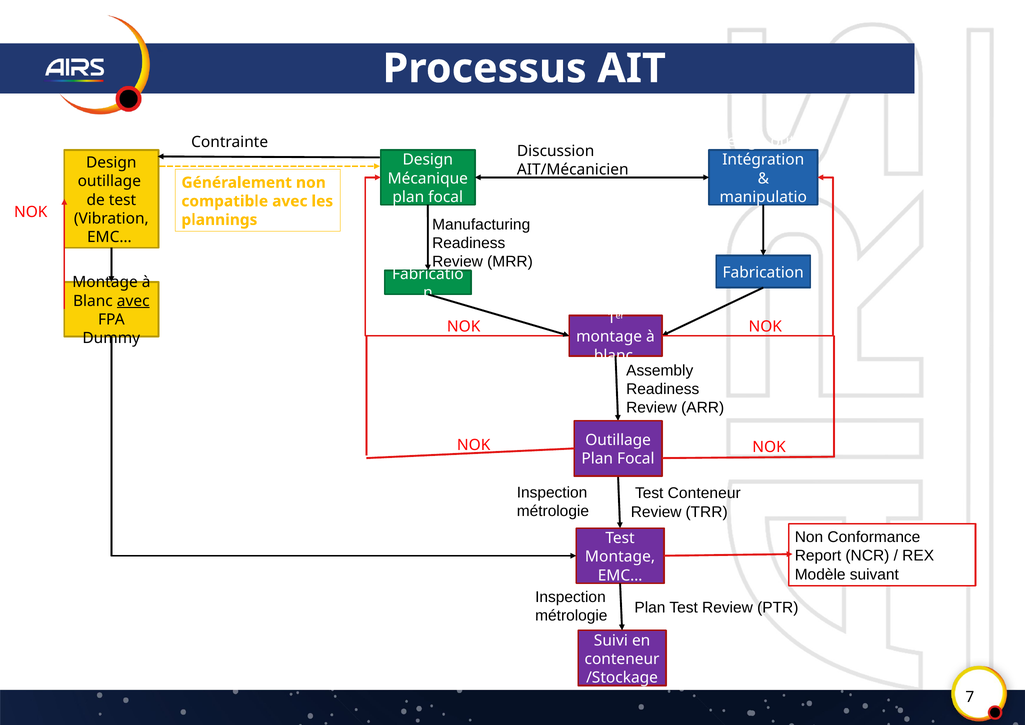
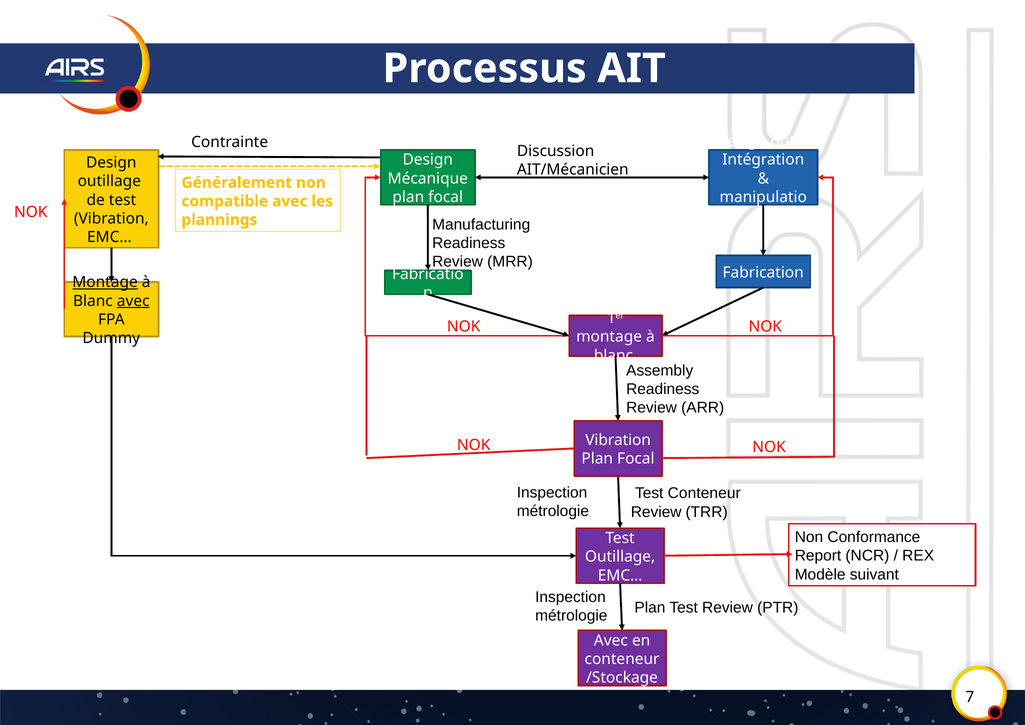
Montage at (105, 282) underline: none -> present
Outillage at (618, 440): Outillage -> Vibration
Montage at (620, 557): Montage -> Outillage
Suivi at (611, 640): Suivi -> Avec
